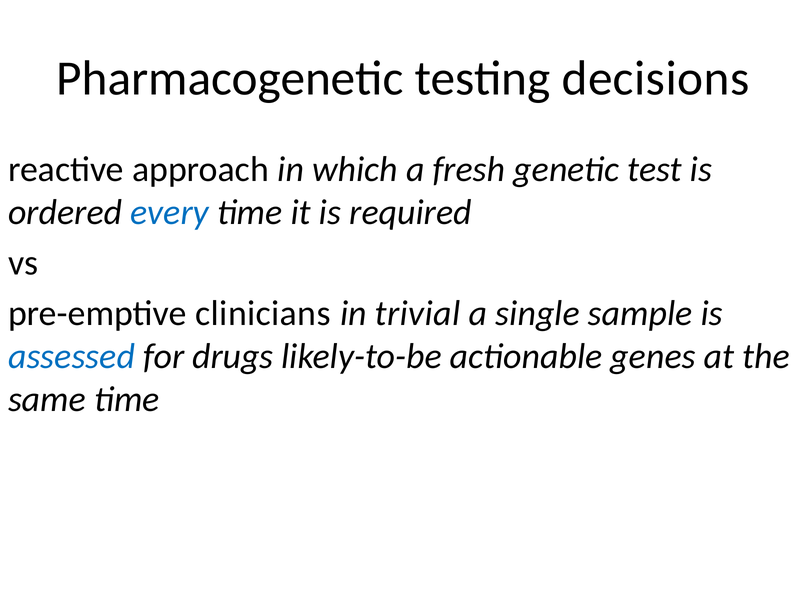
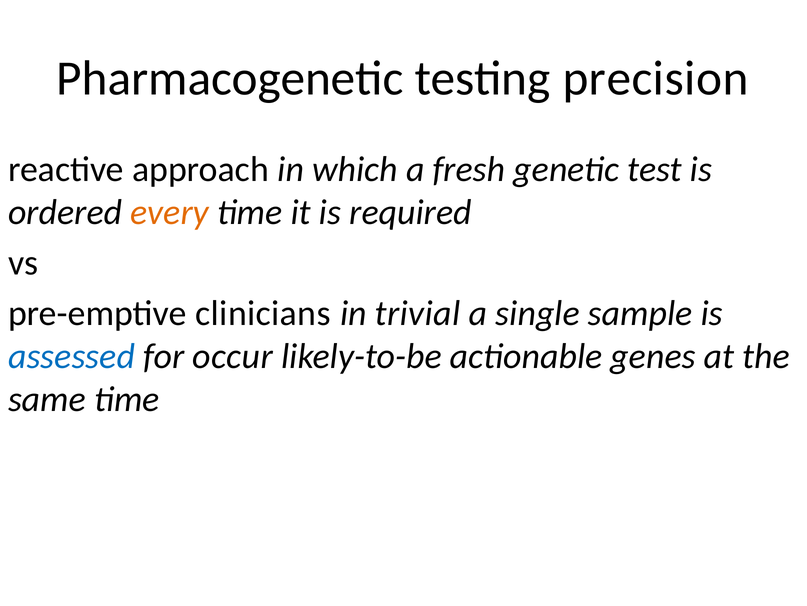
decisions: decisions -> precision
every colour: blue -> orange
drugs: drugs -> occur
